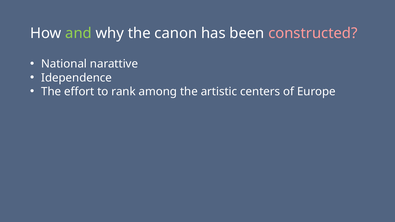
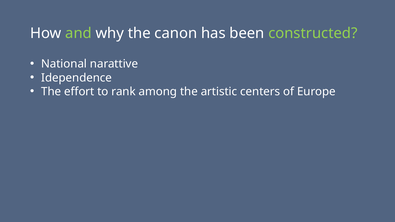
constructed colour: pink -> light green
